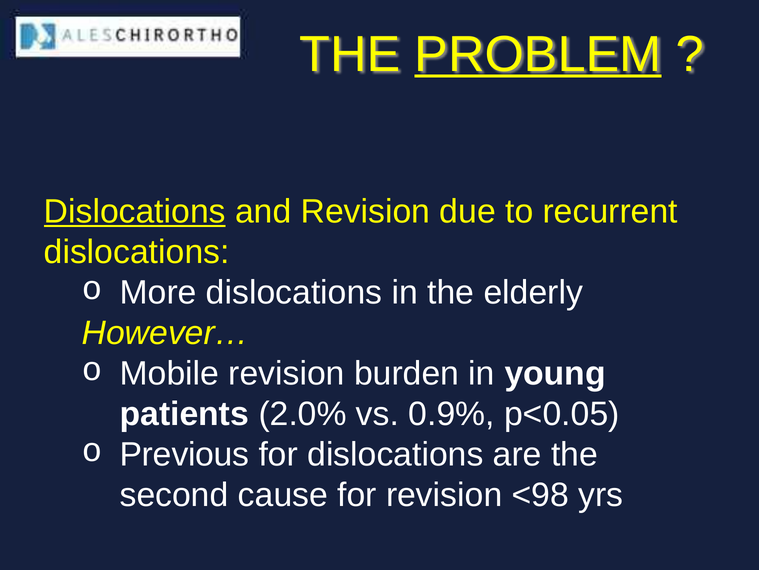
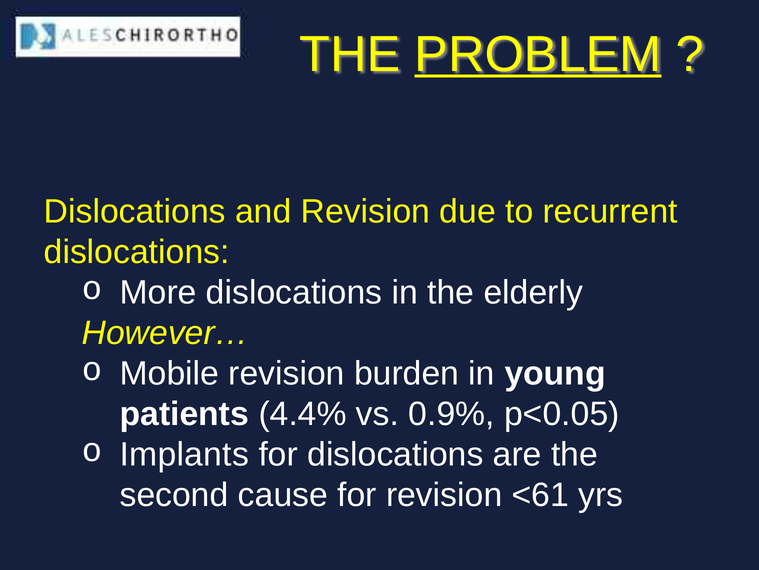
Dislocations at (135, 211) underline: present -> none
2.0%: 2.0% -> 4.4%
Previous: Previous -> Implants
<98: <98 -> <61
